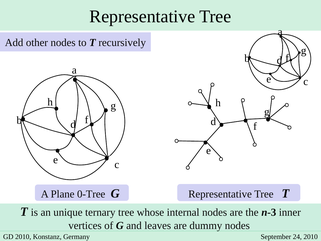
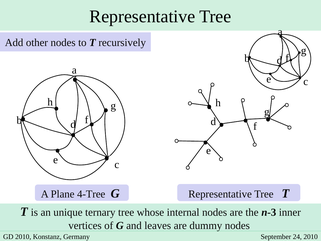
0-Tree: 0-Tree -> 4-Tree
